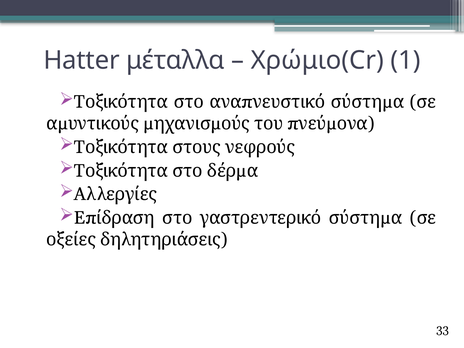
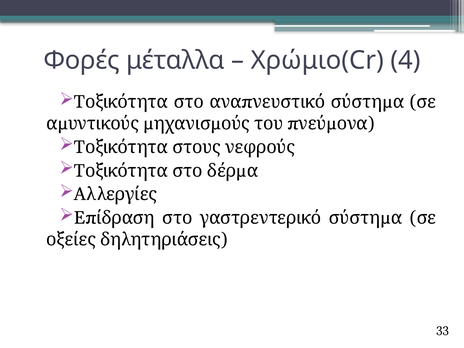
Hatter: Hatter -> Φορές
1: 1 -> 4
